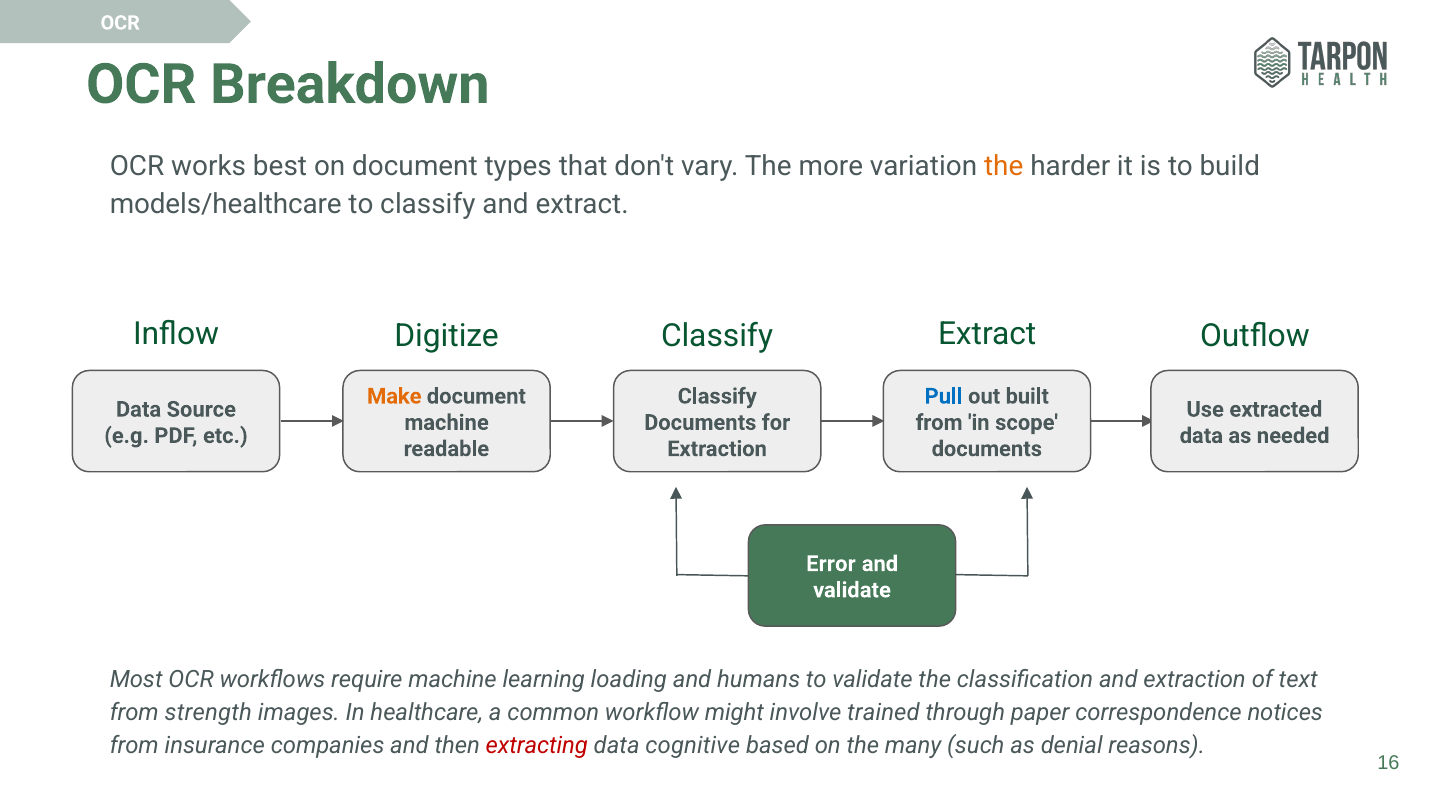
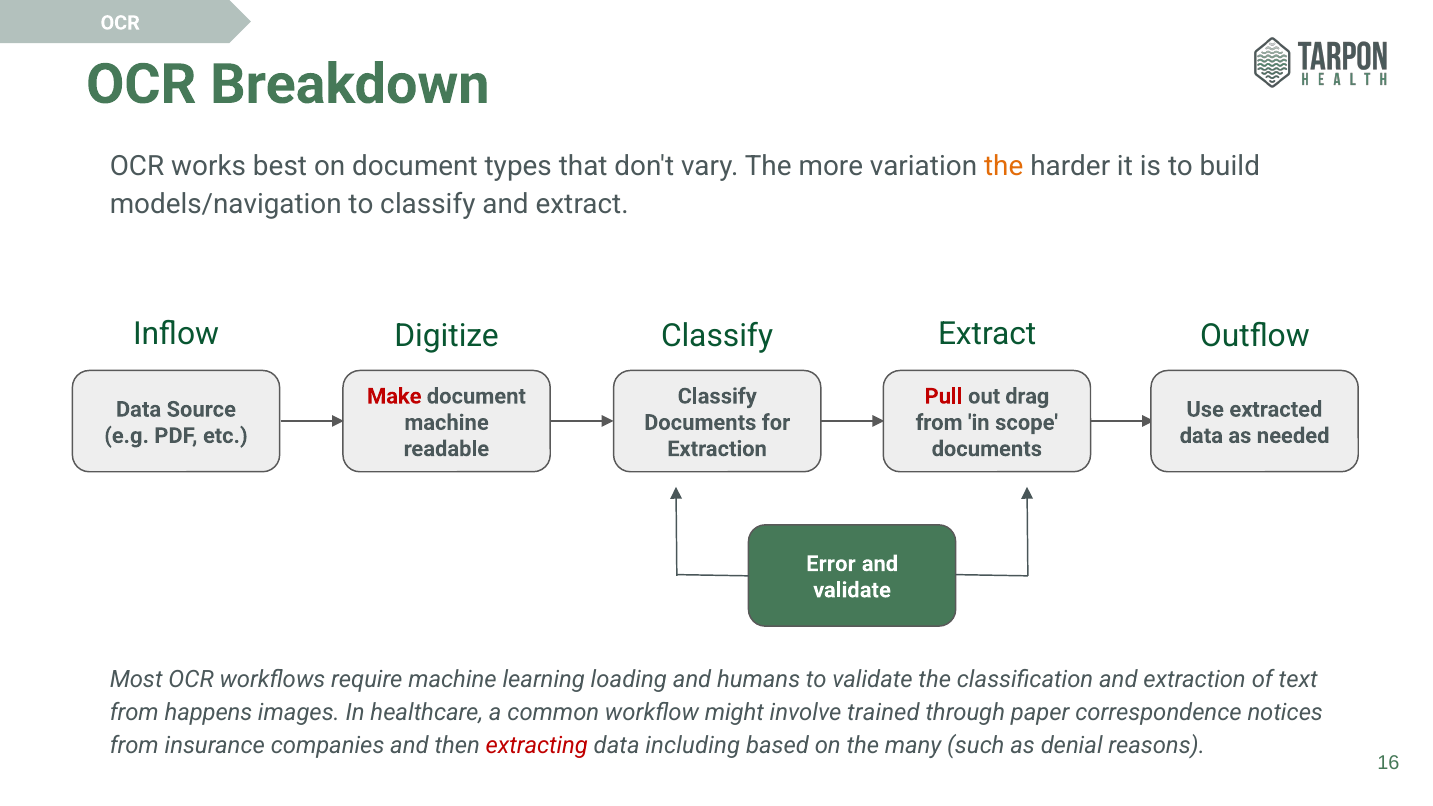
models/healthcare: models/healthcare -> models/navigation
Make colour: orange -> red
Pull colour: blue -> red
built: built -> drag
strength: strength -> happens
cognitive: cognitive -> including
